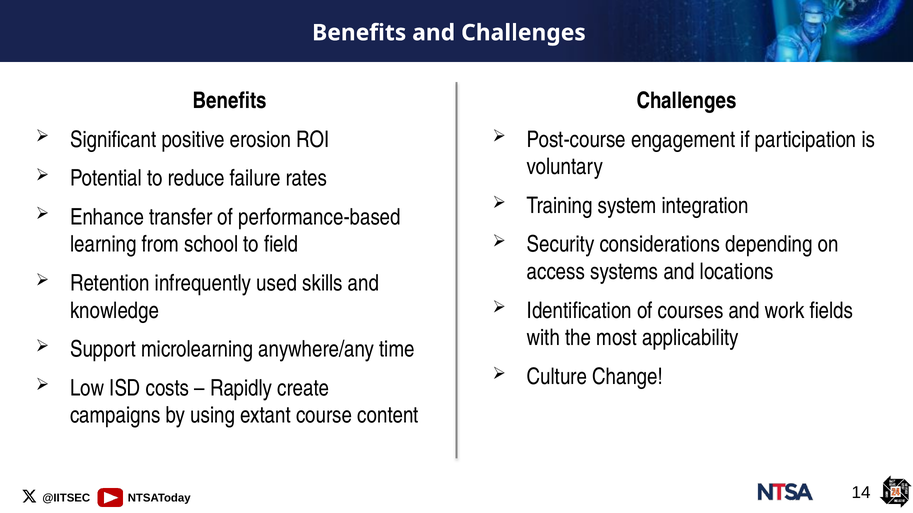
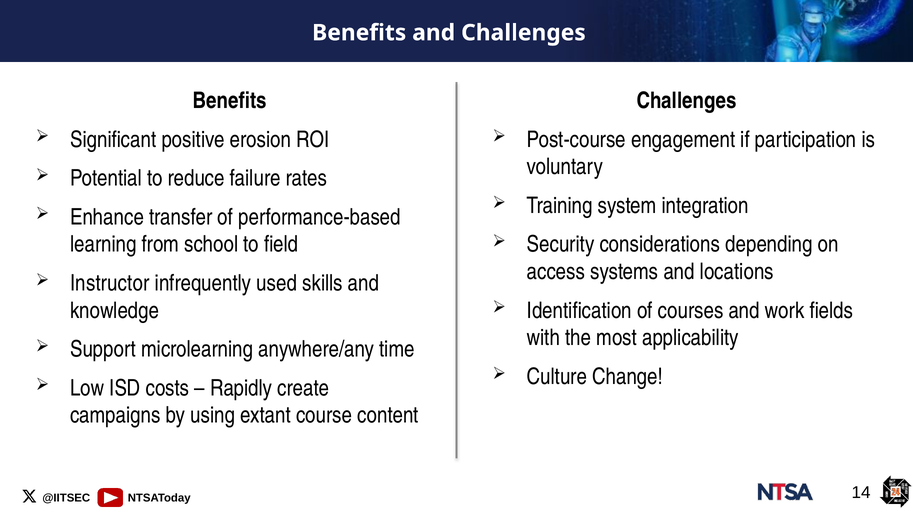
Retention: Retention -> Instructor
